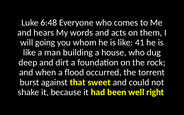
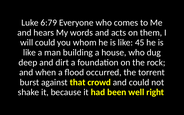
6:48: 6:48 -> 6:79
will going: going -> could
41: 41 -> 45
sweet: sweet -> crowd
